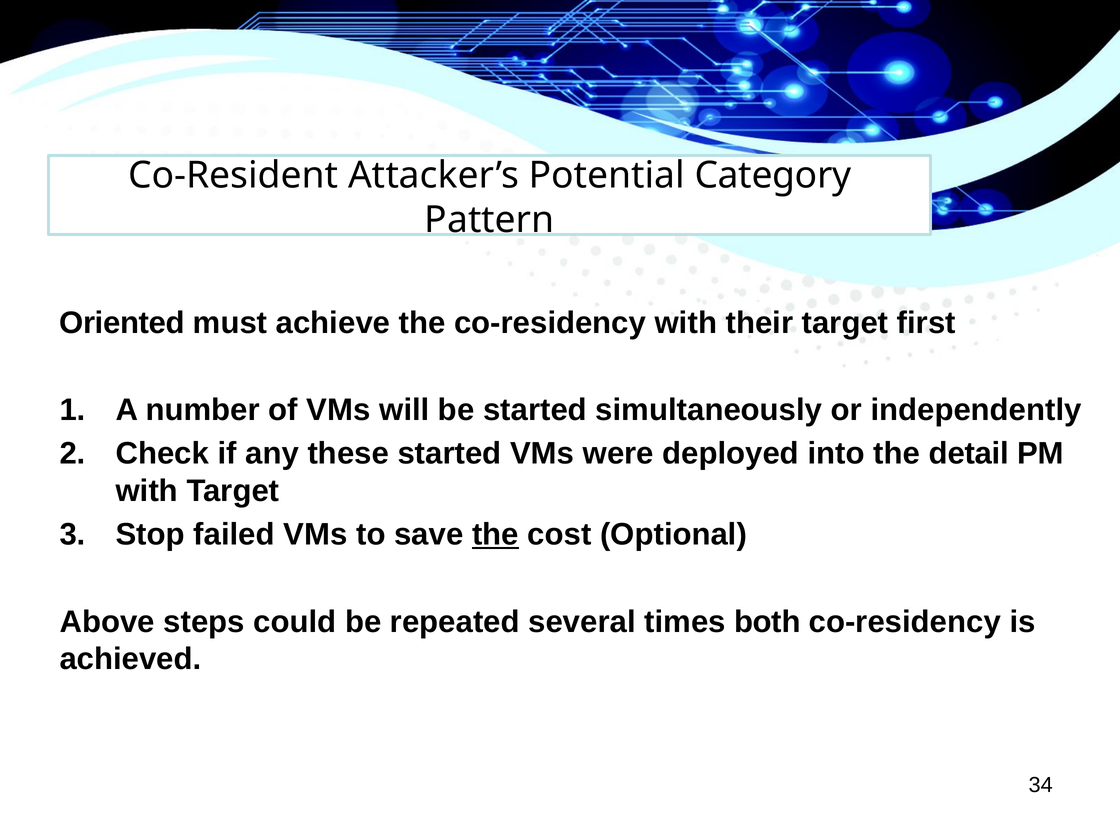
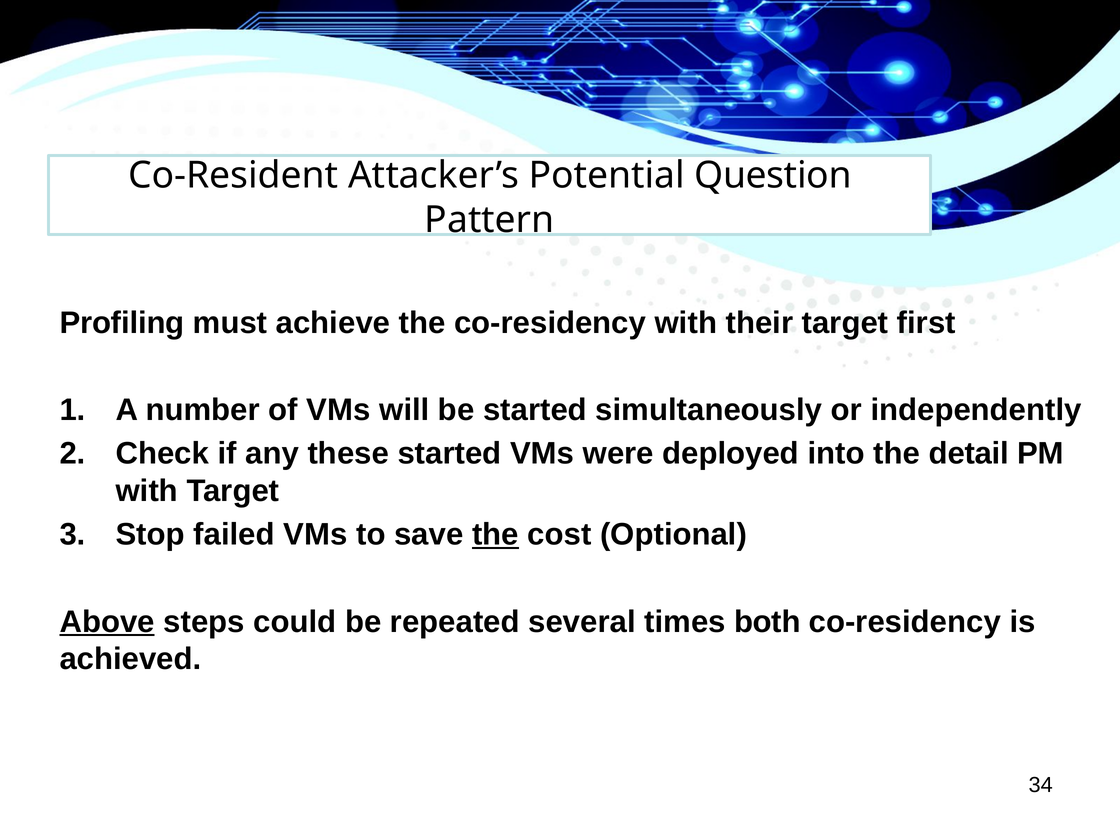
Category: Category -> Question
Oriented: Oriented -> Profiling
Above underline: none -> present
